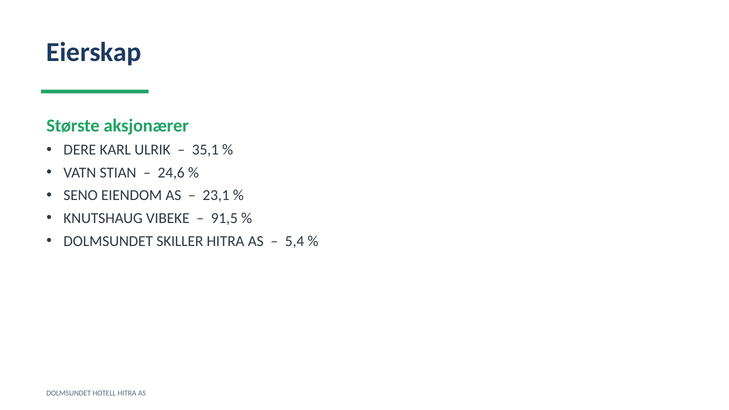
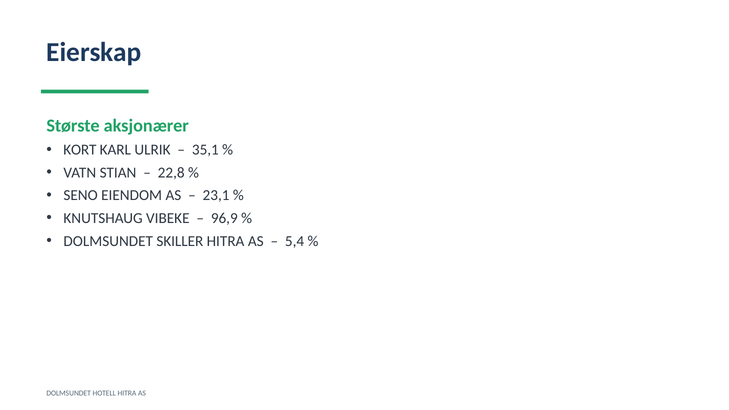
DERE: DERE -> KORT
24,6: 24,6 -> 22,8
91,5: 91,5 -> 96,9
